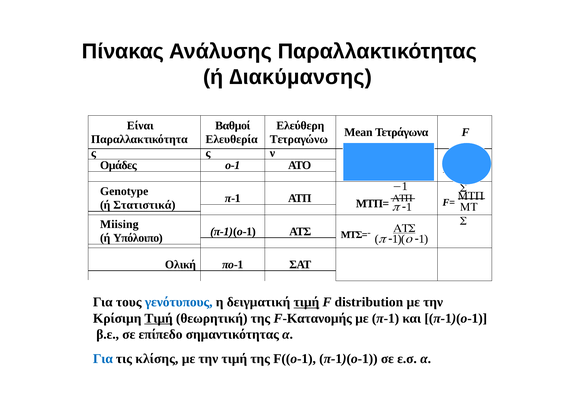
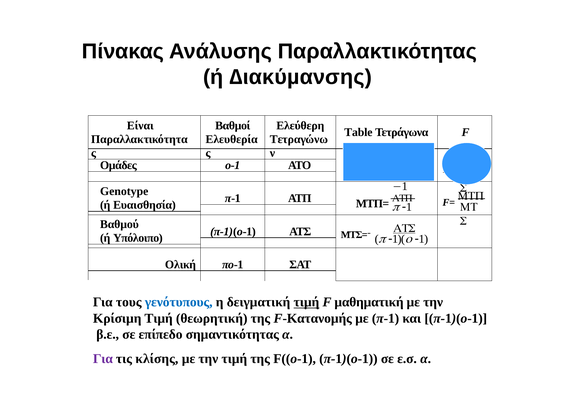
Mean: Mean -> Table
Στατιστικά: Στατιστικά -> Ευαισθησία
Miising: Miising -> Βαθµού
distribution: distribution -> µαθηµατική
Τιµή at (159, 318) underline: present -> none
Για at (103, 358) colour: blue -> purple
